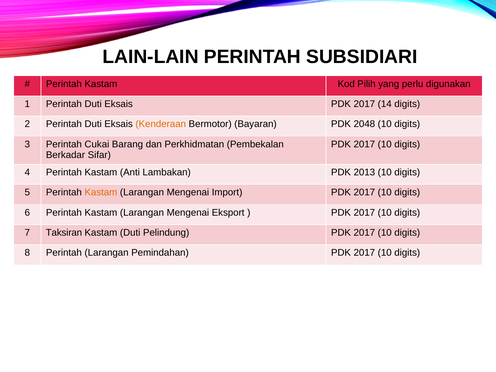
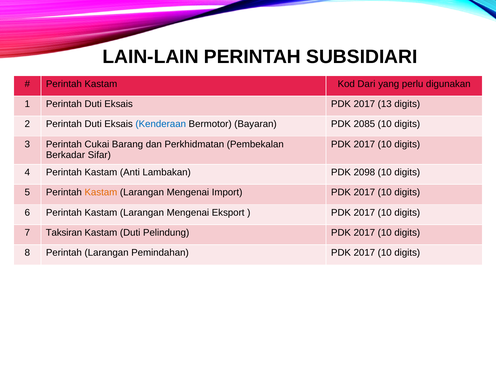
Pilih: Pilih -> Dari
14: 14 -> 13
Kenderaan colour: orange -> blue
2048: 2048 -> 2085
2013: 2013 -> 2098
